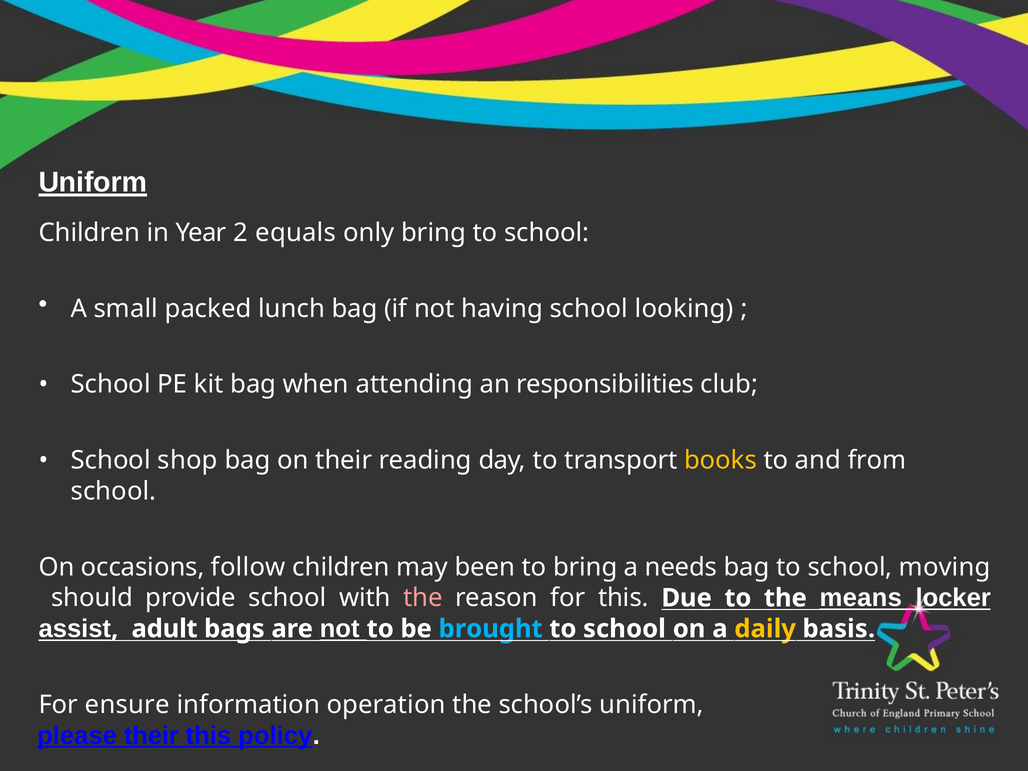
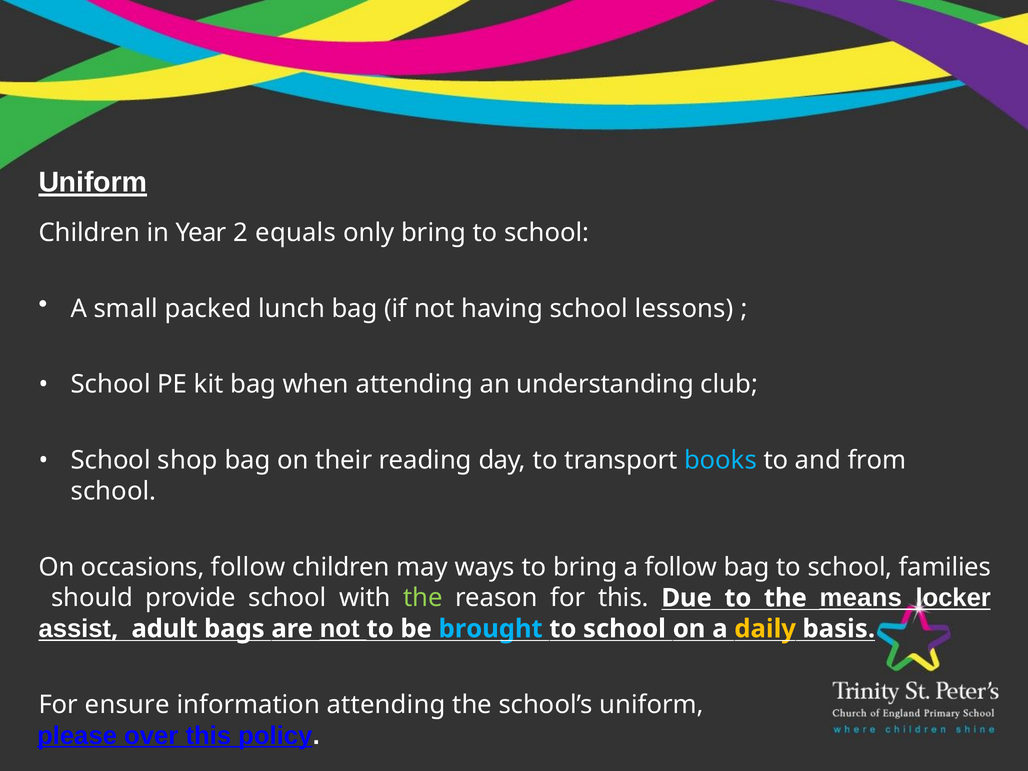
looking: looking -> lessons
responsibilities: responsibilities -> understanding
books colour: yellow -> light blue
been: been -> ways
a needs: needs -> follow
moving: moving -> families
the at (423, 598) colour: pink -> light green
information operation: operation -> attending
please their: their -> over
